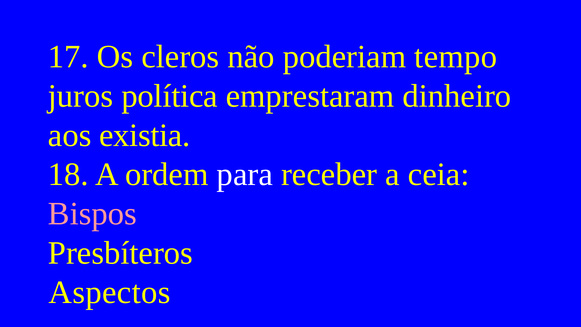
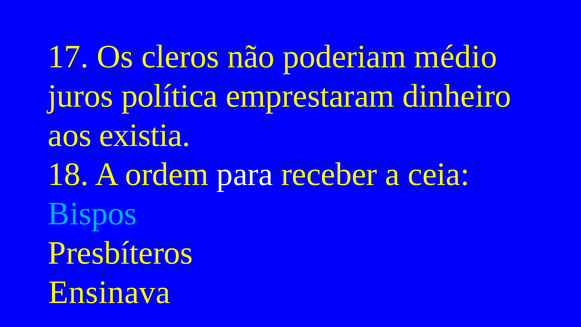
tempo: tempo -> médio
Bispos colour: pink -> light blue
Aspectos: Aspectos -> Ensinava
